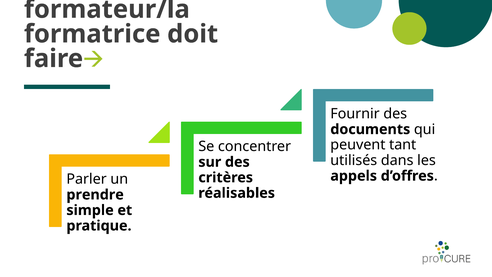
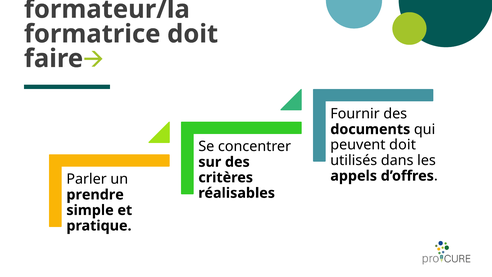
peuvent tant: tant -> doit
